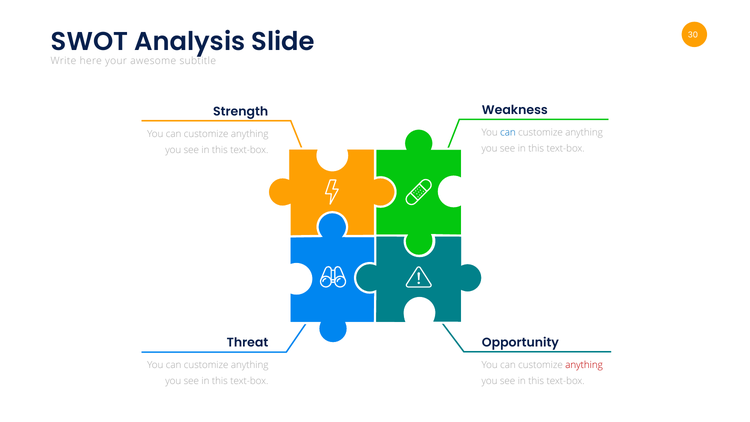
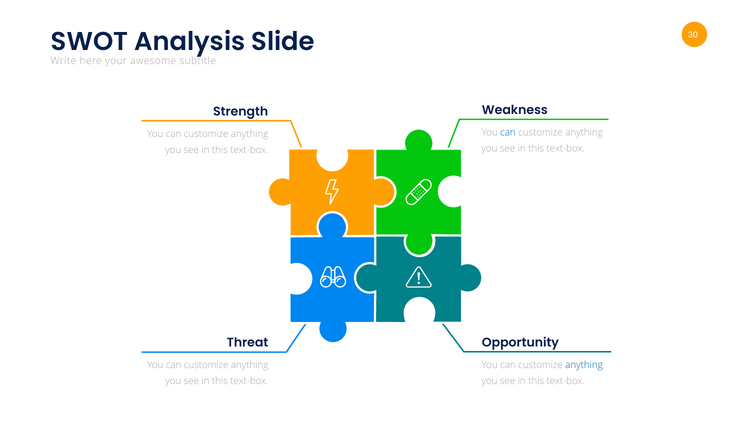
anything at (584, 365) colour: red -> blue
